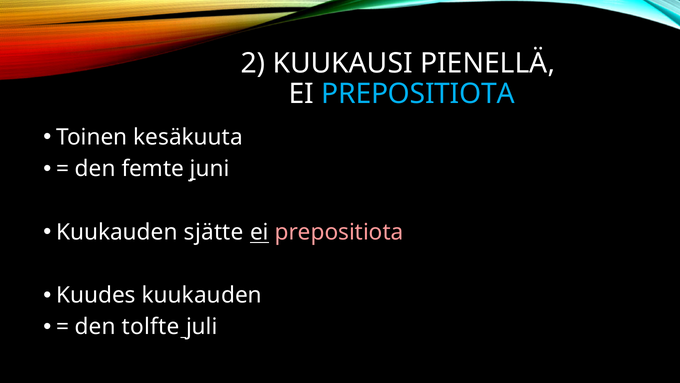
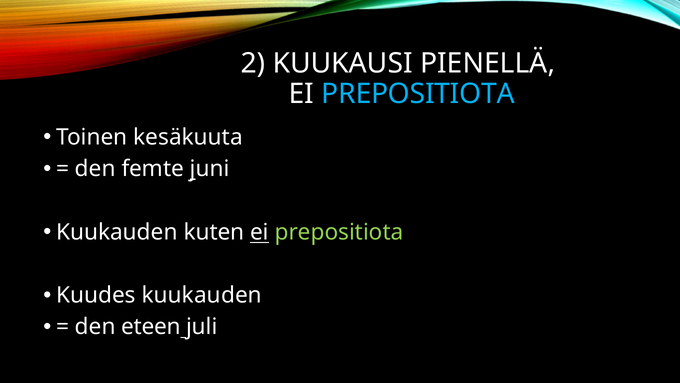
sjätte: sjätte -> kuten
prepositiota at (339, 232) colour: pink -> light green
tolfte: tolfte -> eteen
